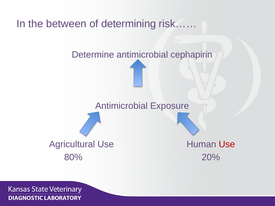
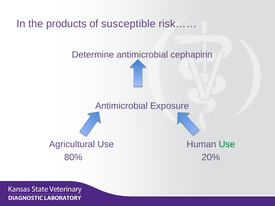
between: between -> products
determining: determining -> susceptible
Use at (227, 145) colour: red -> green
